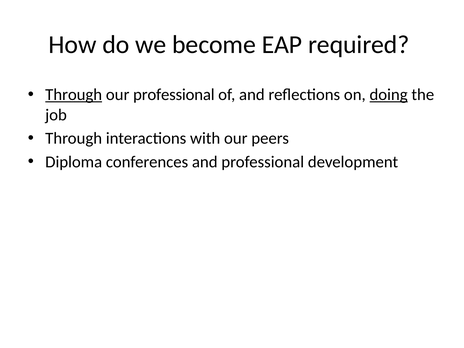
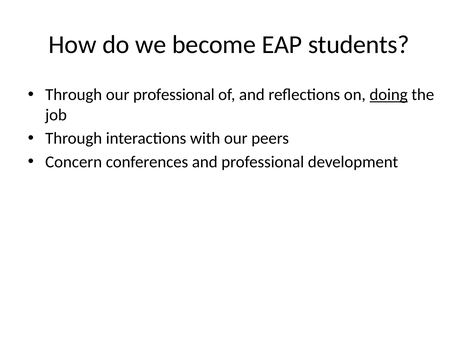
required: required -> students
Through at (74, 95) underline: present -> none
Diploma: Diploma -> Concern
